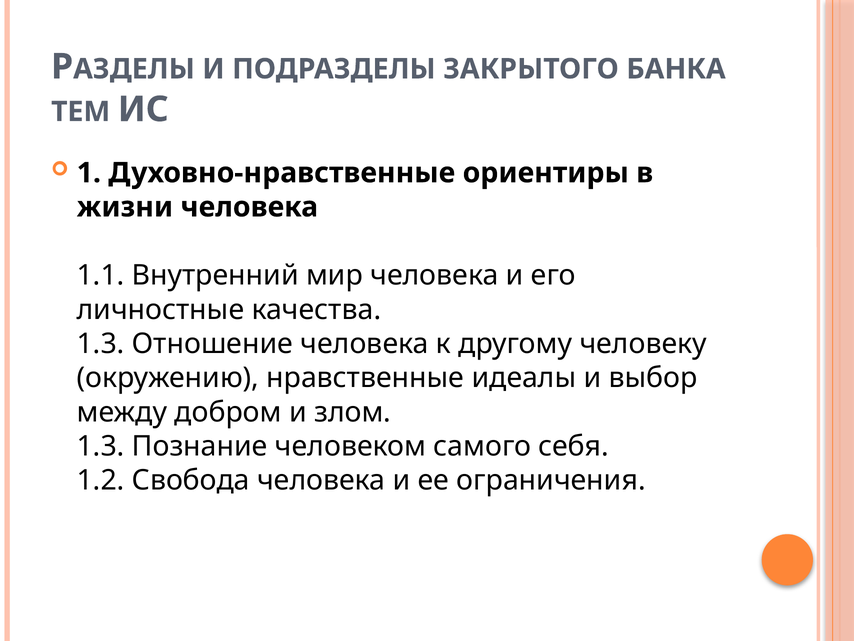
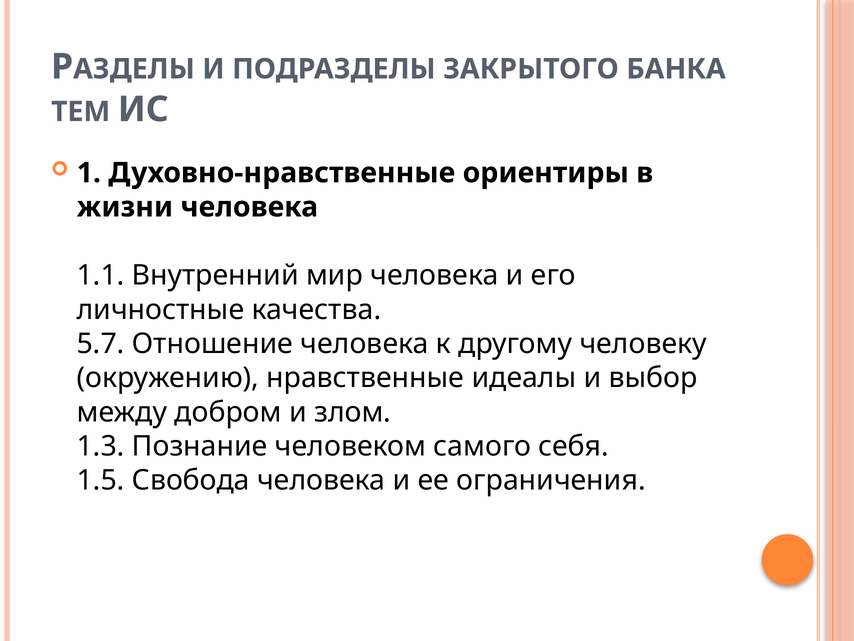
1.3 at (101, 344): 1.3 -> 5.7
1.2: 1.2 -> 1.5
